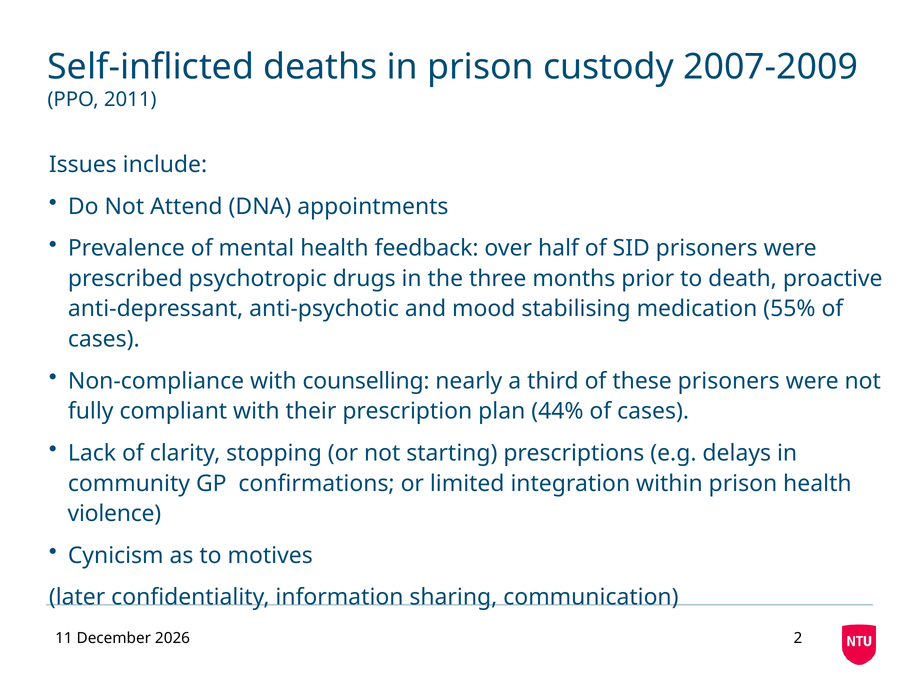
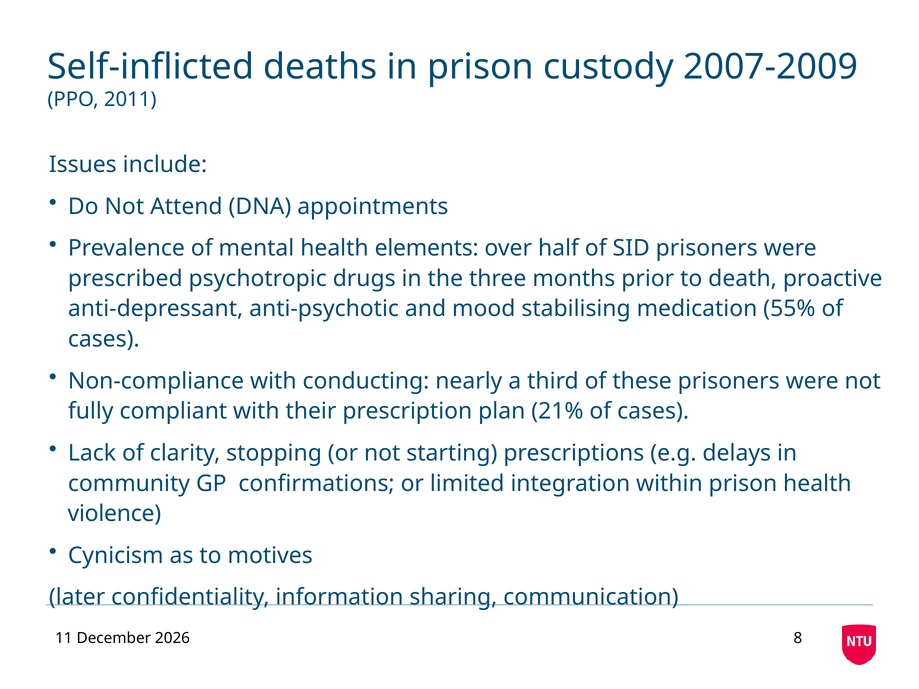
feedback: feedback -> elements
counselling: counselling -> conducting
44%: 44% -> 21%
2: 2 -> 8
